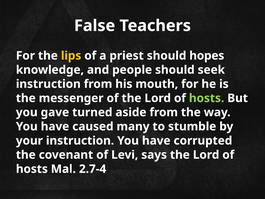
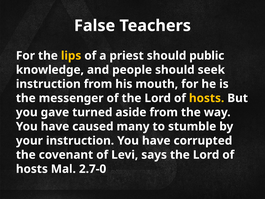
hopes: hopes -> public
hosts at (207, 98) colour: light green -> yellow
2.7-4: 2.7-4 -> 2.7-0
